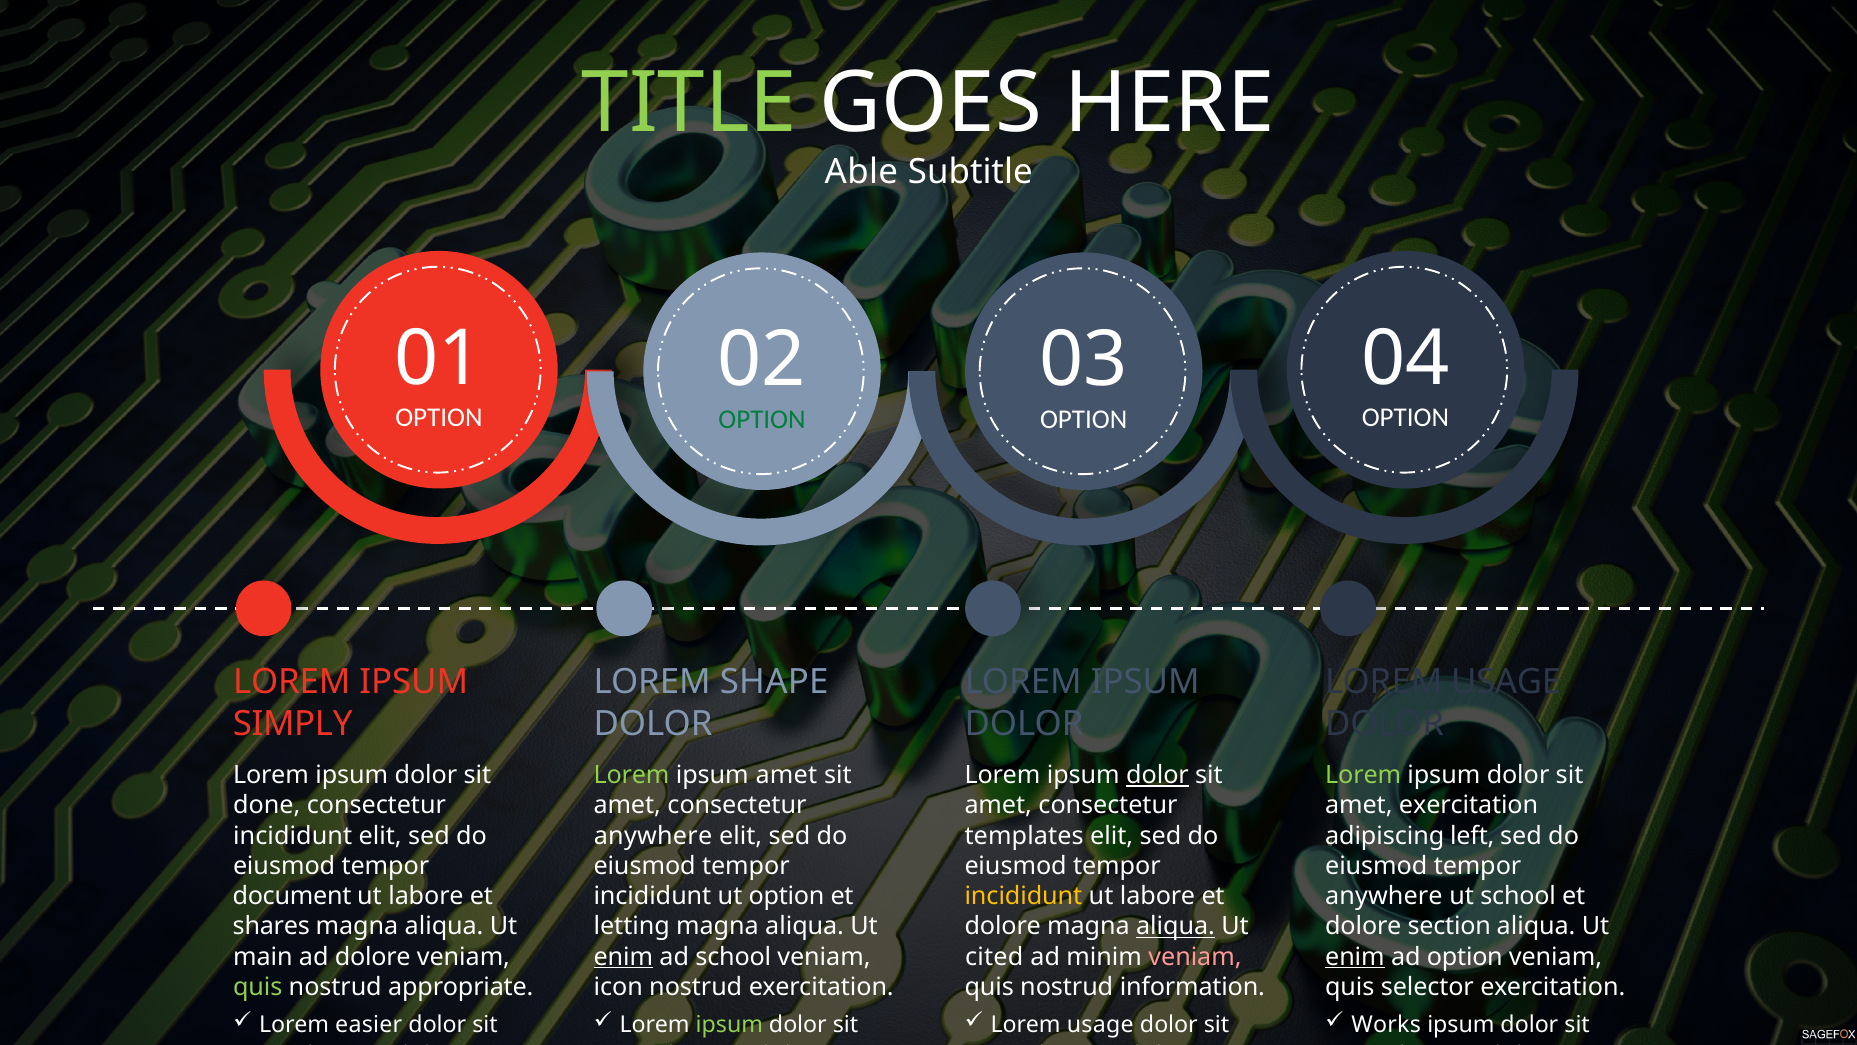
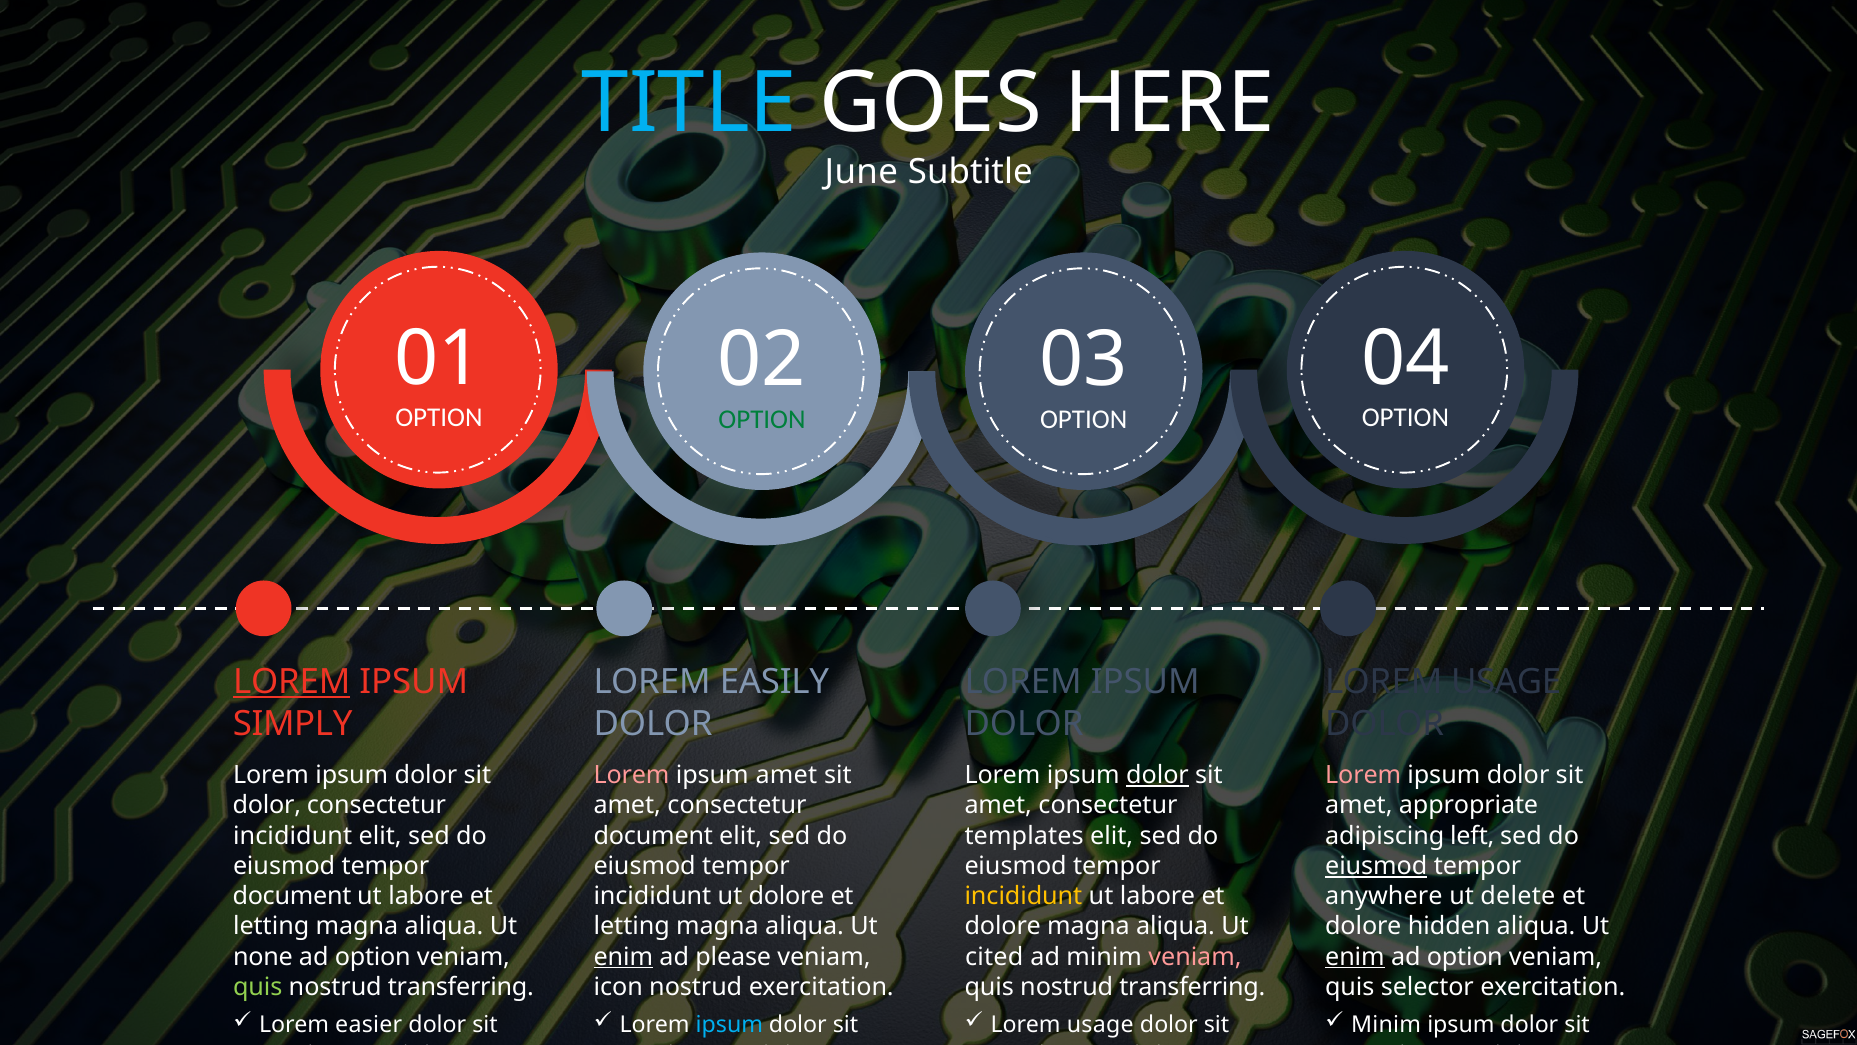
TITLE colour: light green -> light blue
Able: Able -> June
LOREM at (292, 682) underline: none -> present
SHAPE: SHAPE -> EASILY
Lorem at (632, 775) colour: light green -> pink
Lorem at (1363, 775) colour: light green -> pink
done at (267, 805): done -> dolor
amet exercitation: exercitation -> appropriate
anywhere at (653, 836): anywhere -> document
eiusmod at (1376, 866) underline: none -> present
ut option: option -> dolore
ut school: school -> delete
shares at (271, 926): shares -> letting
aliqua at (1175, 926) underline: present -> none
section: section -> hidden
main: main -> none
dolore at (373, 956): dolore -> option
ad school: school -> please
appropriate at (461, 987): appropriate -> transferring
information at (1192, 987): information -> transferring
ipsum at (729, 1025) colour: light green -> light blue
Works at (1386, 1025): Works -> Minim
